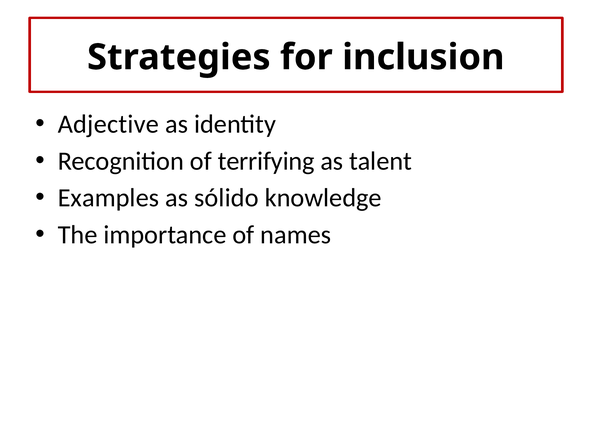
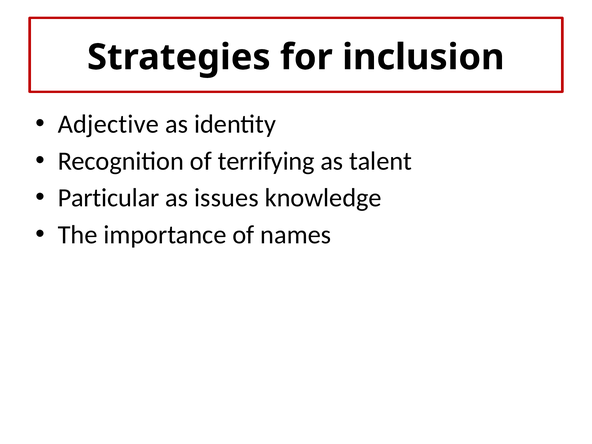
Examples: Examples -> Particular
sólido: sólido -> issues
